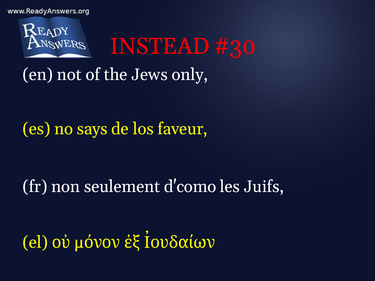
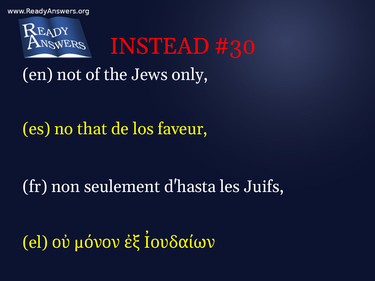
says: says -> that
d'como: d'como -> d'hasta
